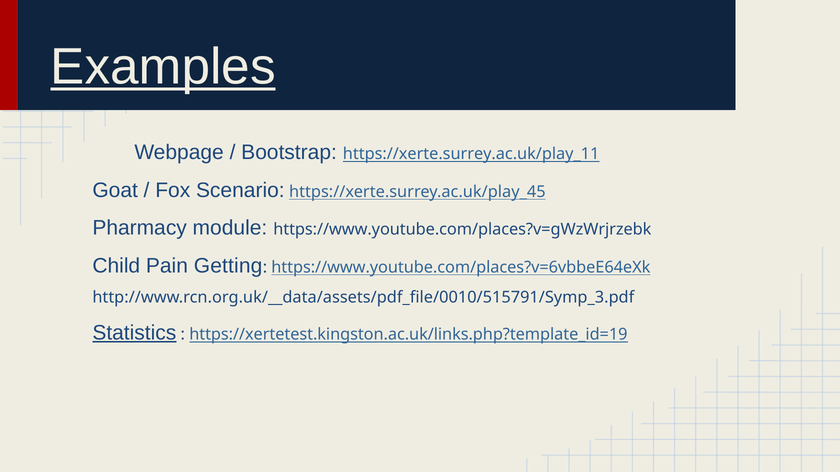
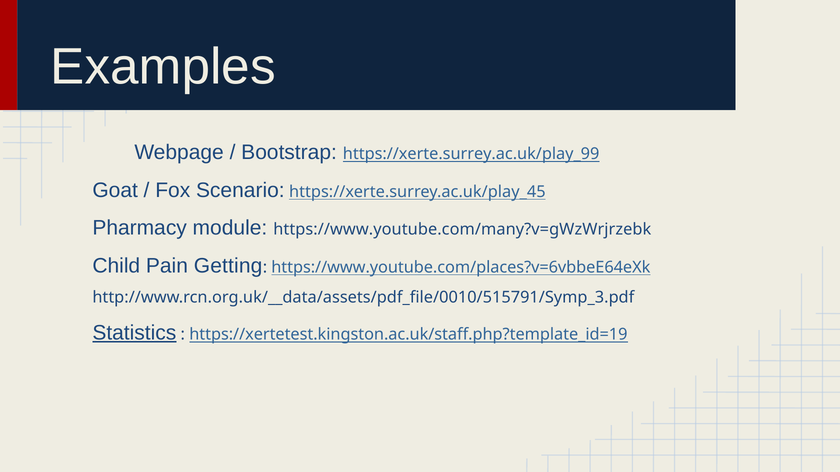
Examples underline: present -> none
https://xerte.surrey.ac.uk/play_11: https://xerte.surrey.ac.uk/play_11 -> https://xerte.surrey.ac.uk/play_99
https://www.youtube.com/places?v=gWzWrjrzebk: https://www.youtube.com/places?v=gWzWrjrzebk -> https://www.youtube.com/many?v=gWzWrjrzebk
https://xertetest.kingston.ac.uk/links.php?template_id=19: https://xertetest.kingston.ac.uk/links.php?template_id=19 -> https://xertetest.kingston.ac.uk/staff.php?template_id=19
